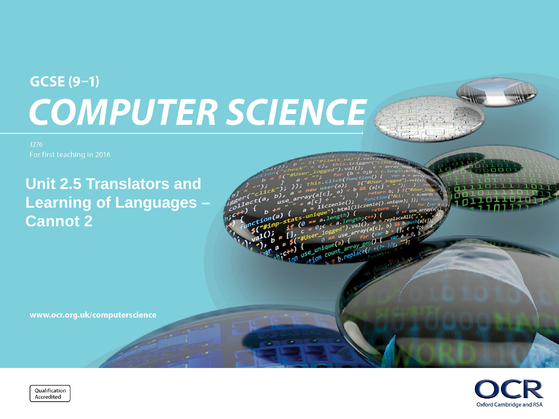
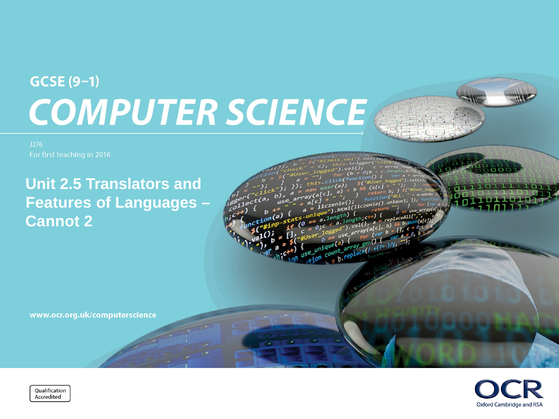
Learning: Learning -> Features
